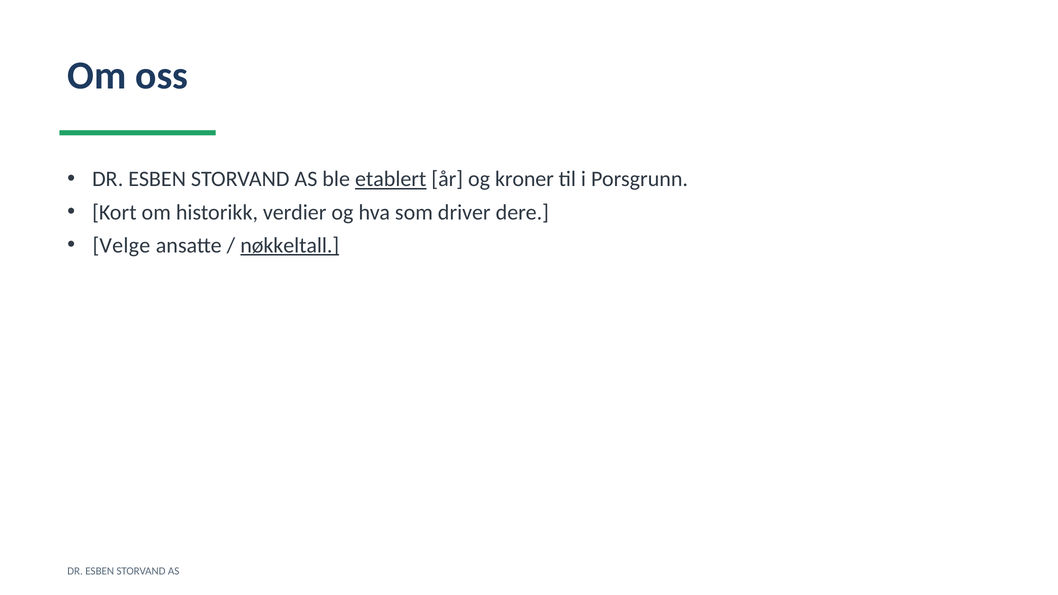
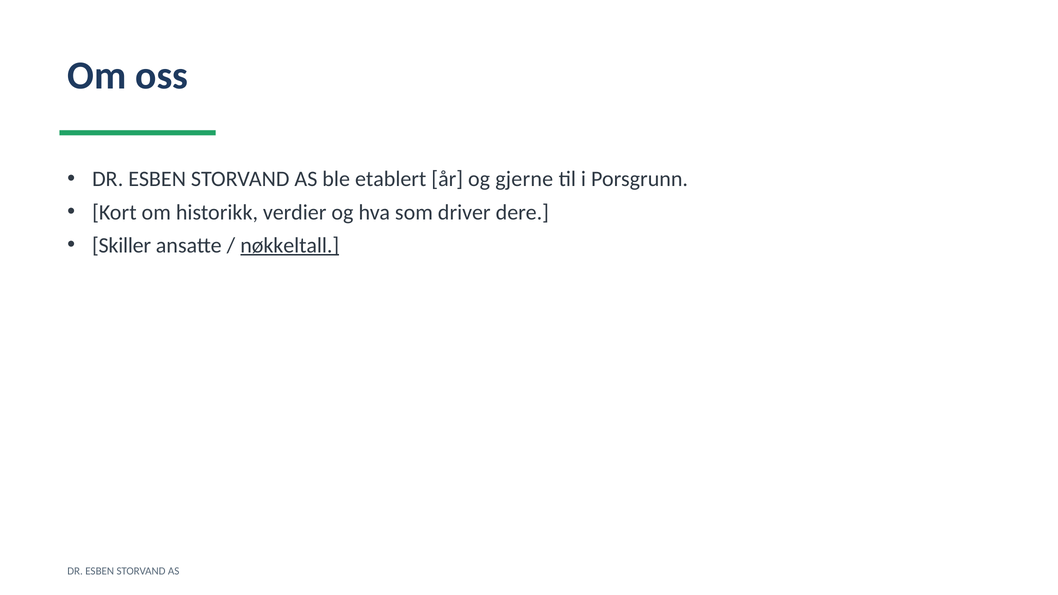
etablert underline: present -> none
kroner: kroner -> gjerne
Velge: Velge -> Skiller
